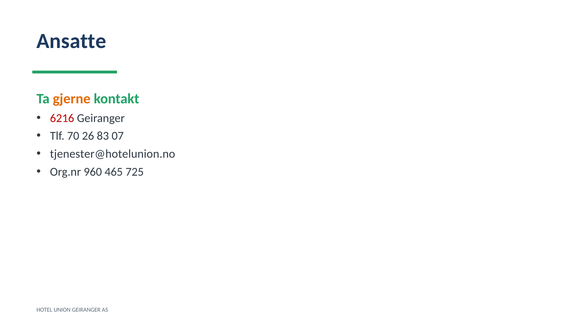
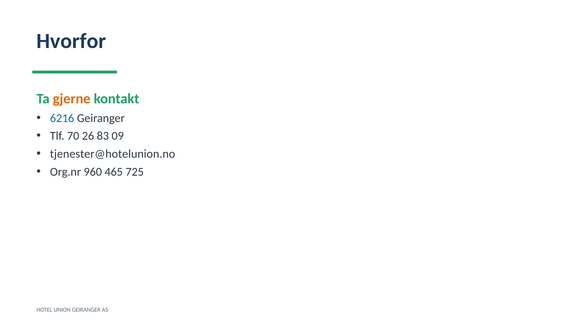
Ansatte: Ansatte -> Hvorfor
6216 colour: red -> blue
07: 07 -> 09
